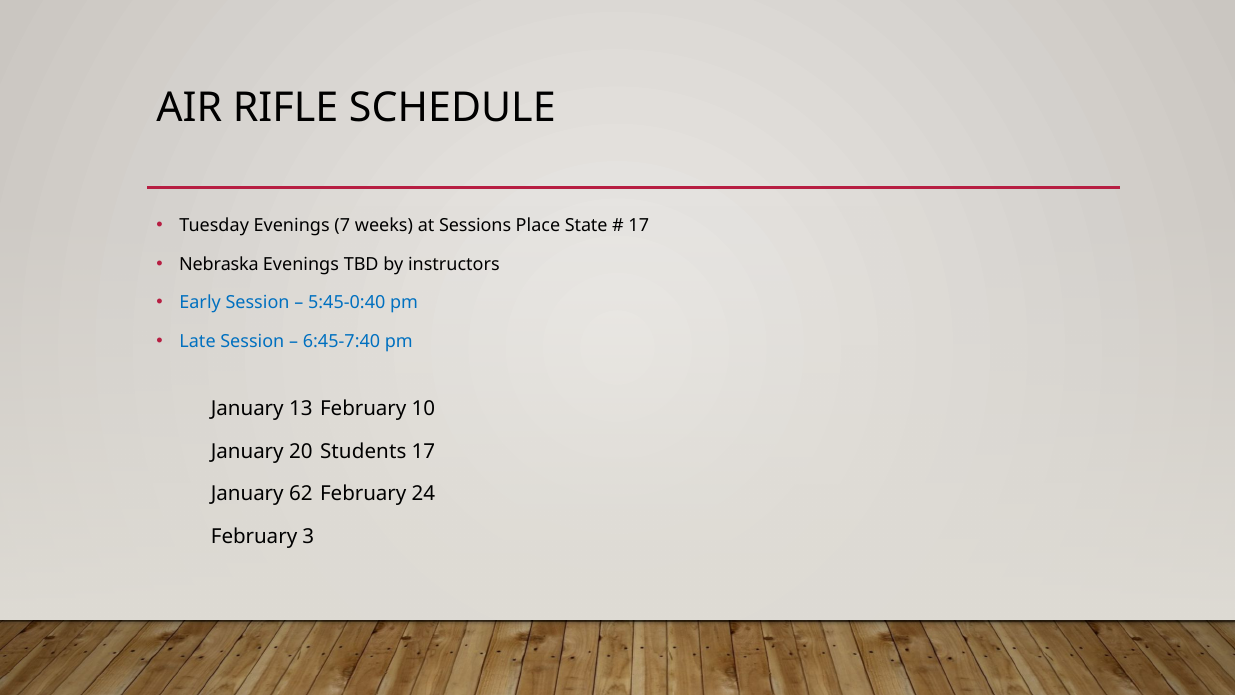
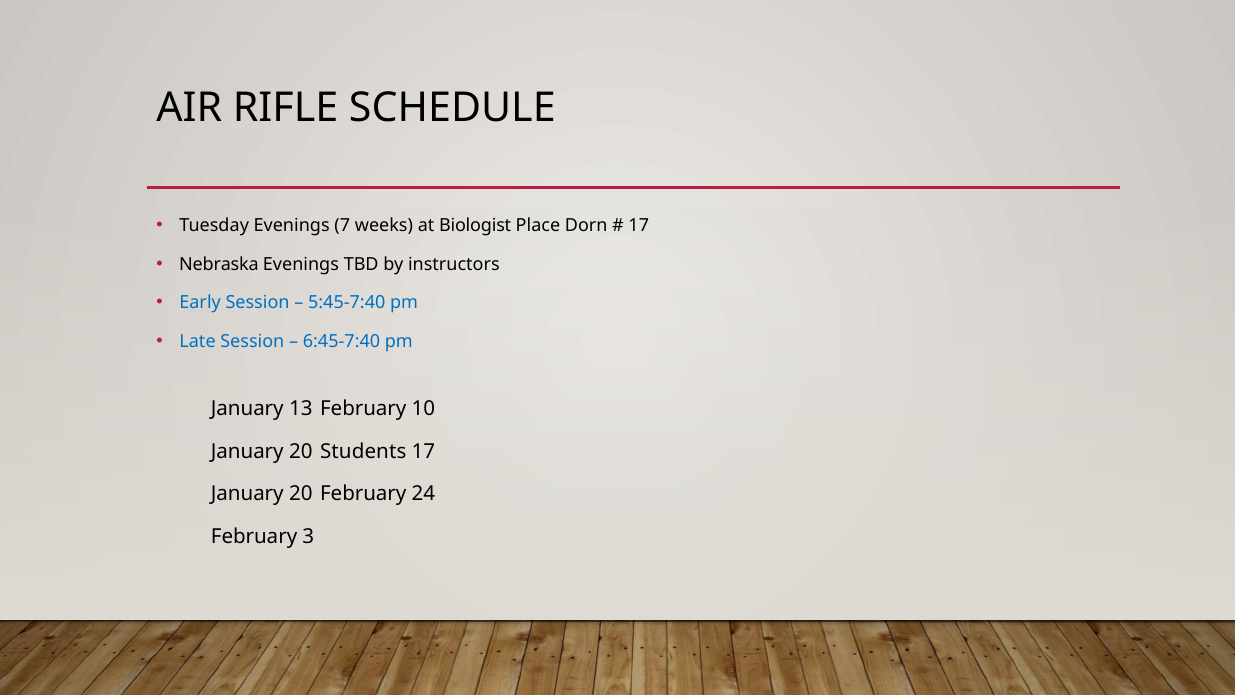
Sessions: Sessions -> Biologist
State: State -> Dorn
5:45-0:40: 5:45-0:40 -> 5:45-7:40
62 at (301, 494): 62 -> 20
